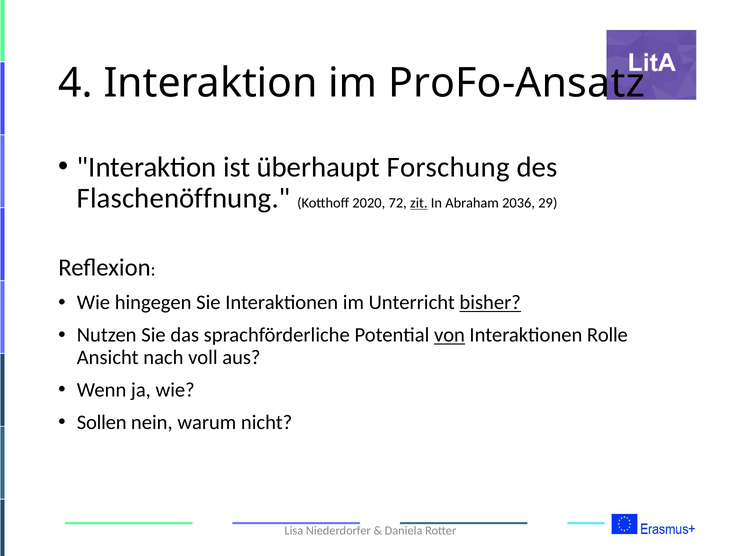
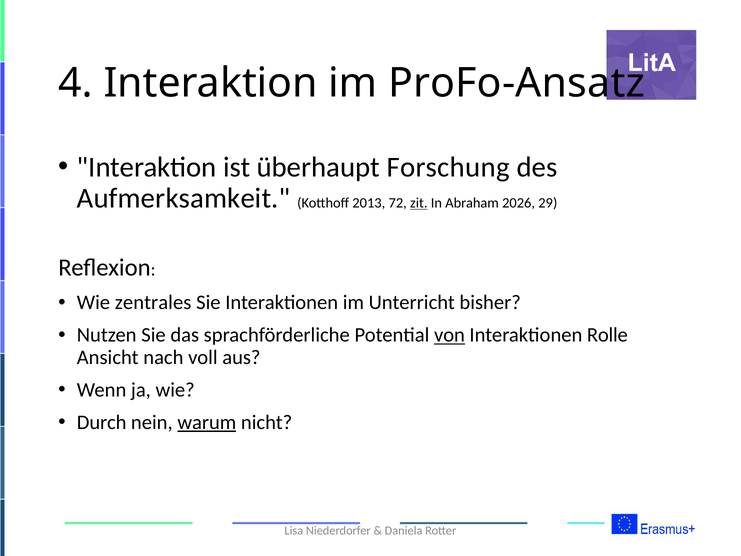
Flaschenöffnung: Flaschenöffnung -> Aufmerksamkeit
2020: 2020 -> 2013
2036: 2036 -> 2026
hingegen: hingegen -> zentrales
bisher underline: present -> none
Sollen: Sollen -> Durch
warum underline: none -> present
